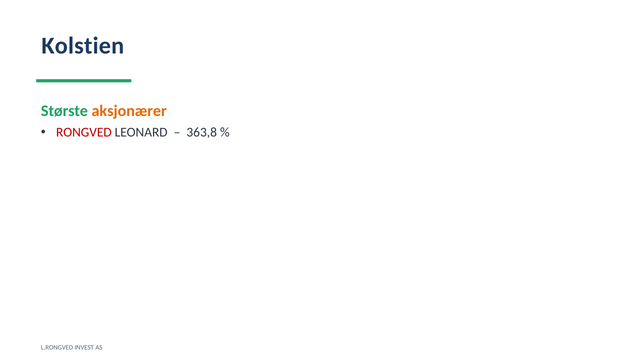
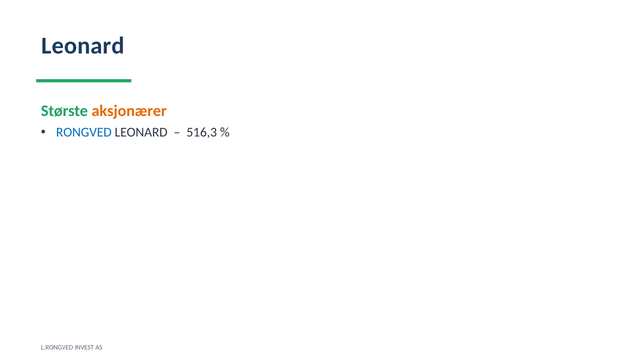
Kolstien at (83, 46): Kolstien -> Leonard
RONGVED colour: red -> blue
363,8: 363,8 -> 516,3
